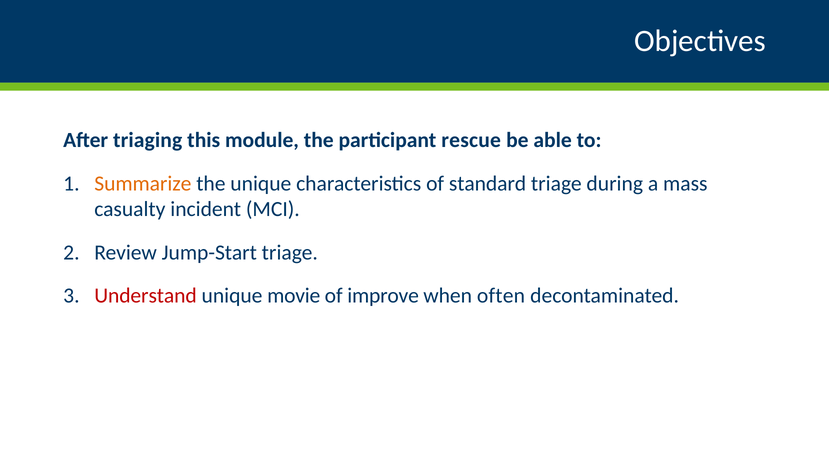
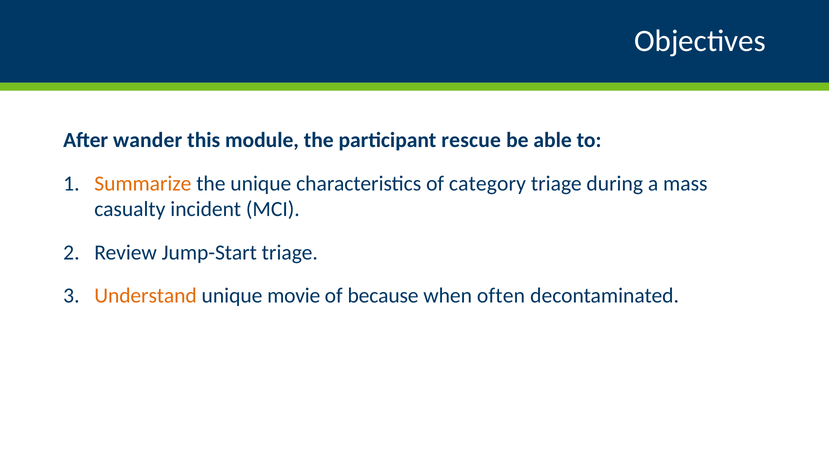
triaging: triaging -> wander
standard: standard -> category
Understand colour: red -> orange
improve: improve -> because
